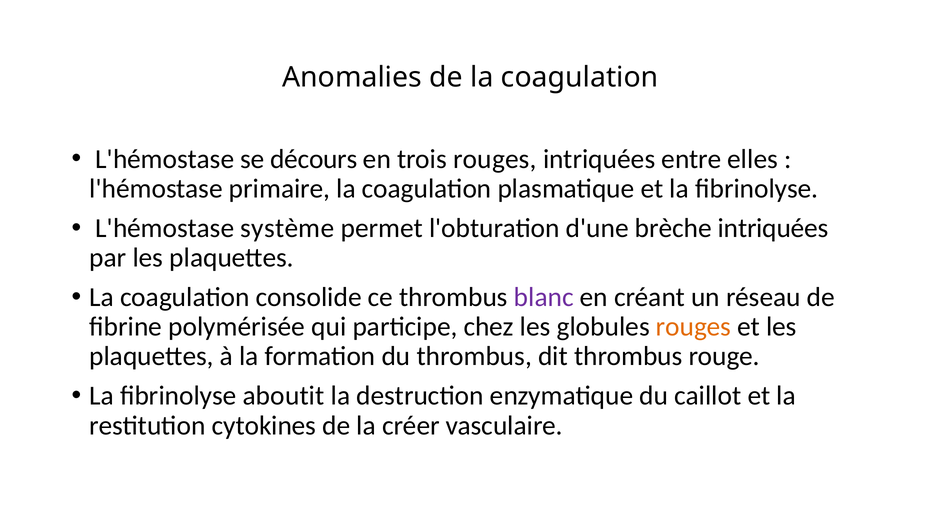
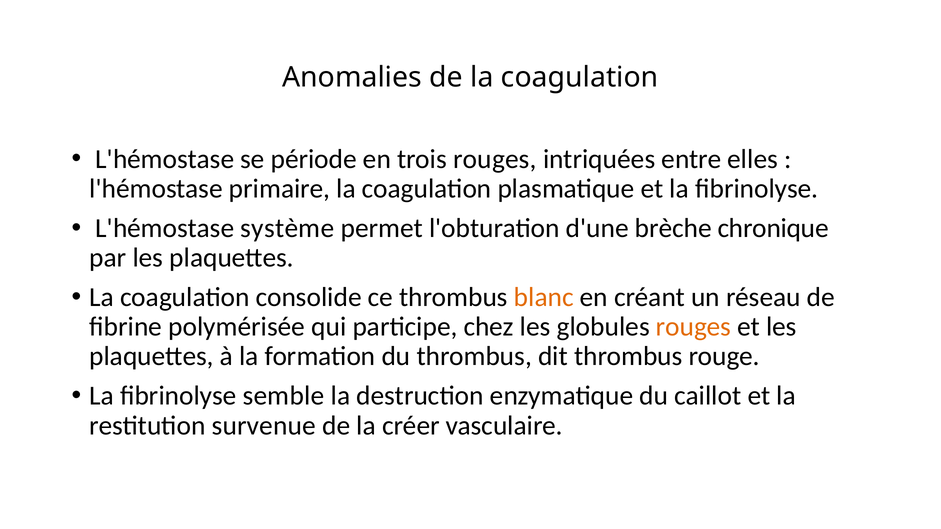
décours: décours -> période
brèche intriquées: intriquées -> chronique
blanc colour: purple -> orange
aboutit: aboutit -> semble
cytokines: cytokines -> survenue
